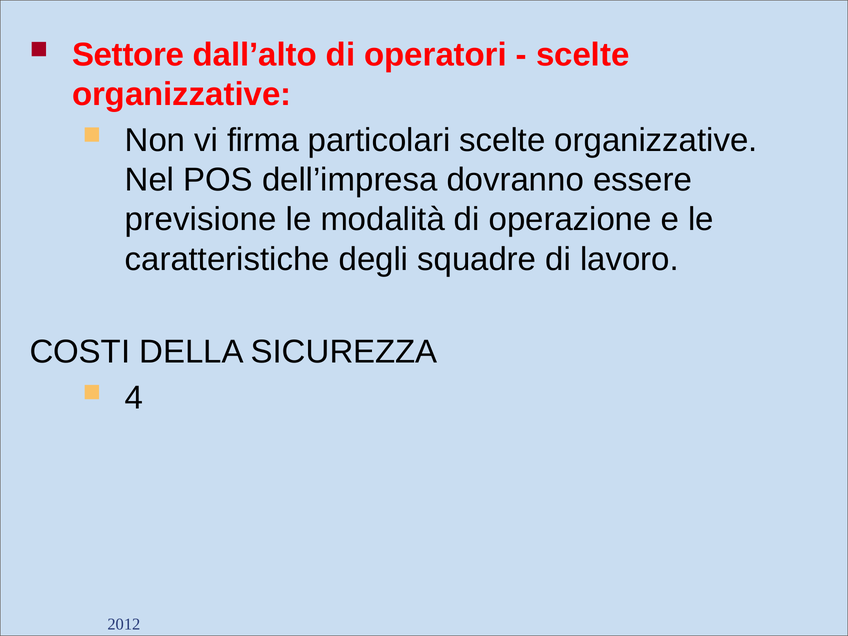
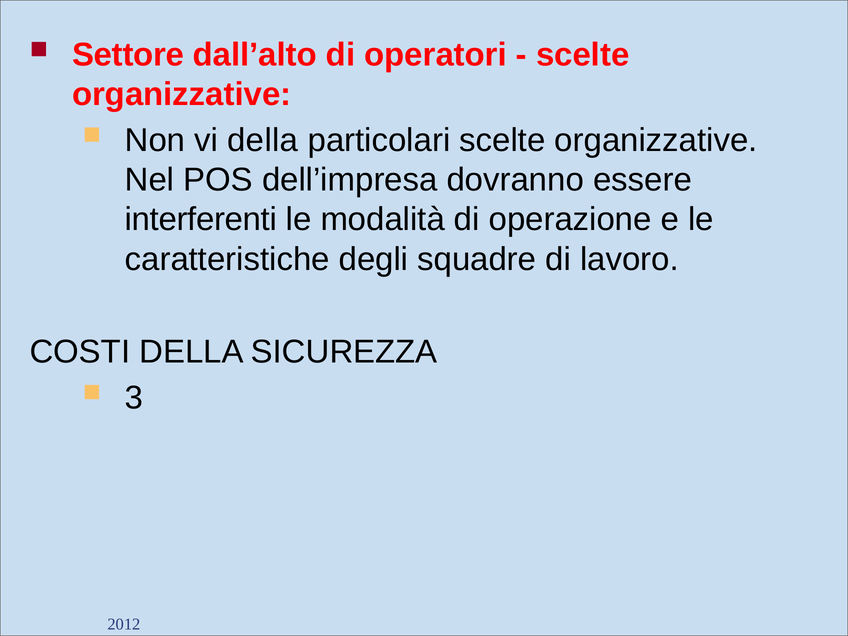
vi firma: firma -> della
previsione: previsione -> interferenti
4: 4 -> 3
